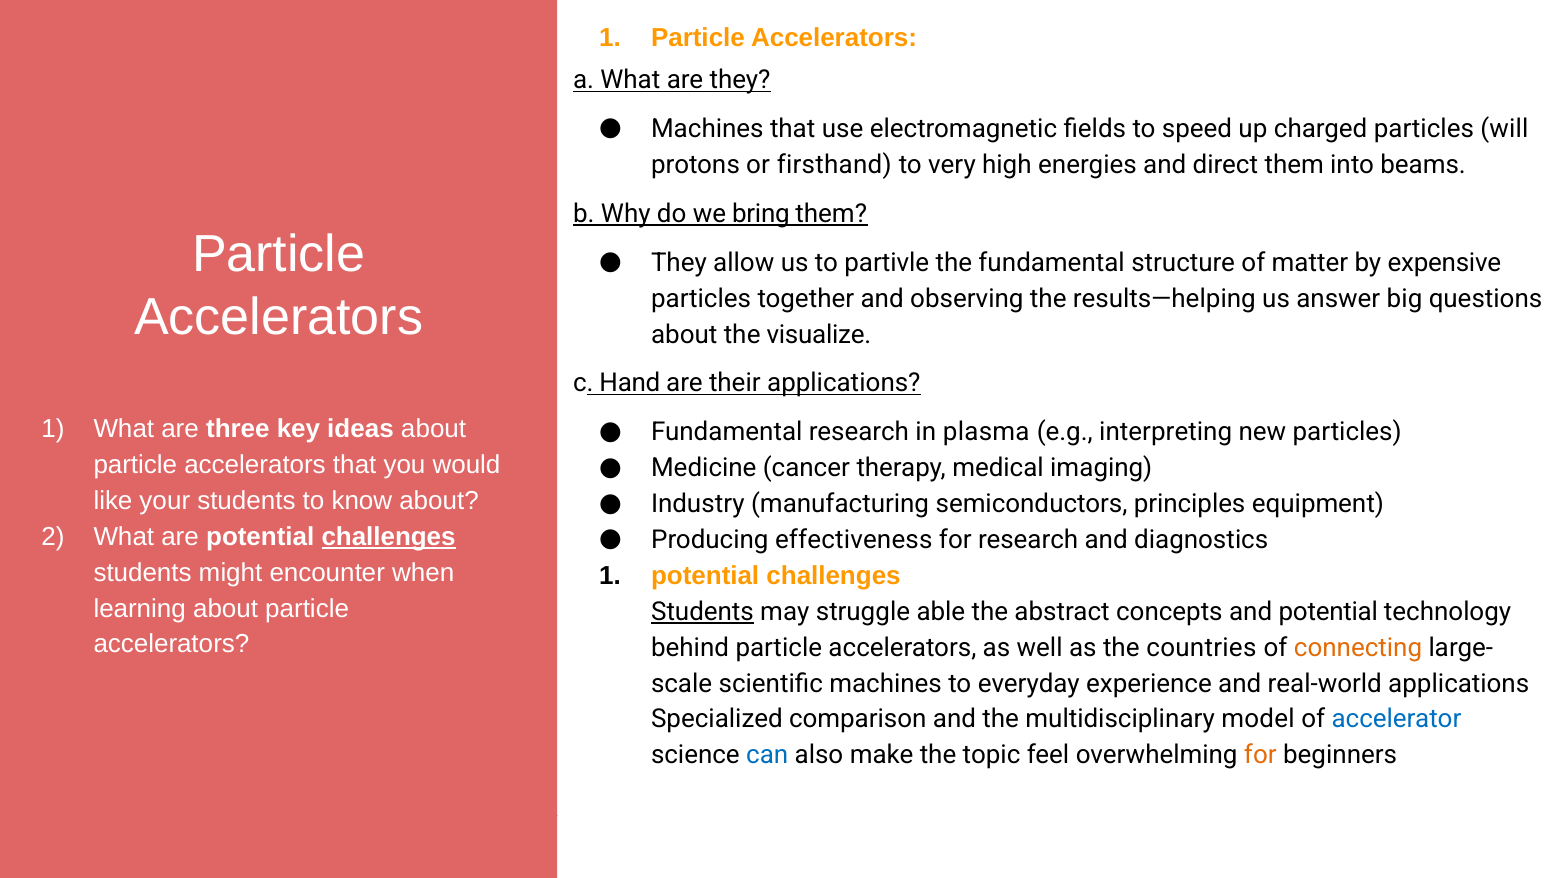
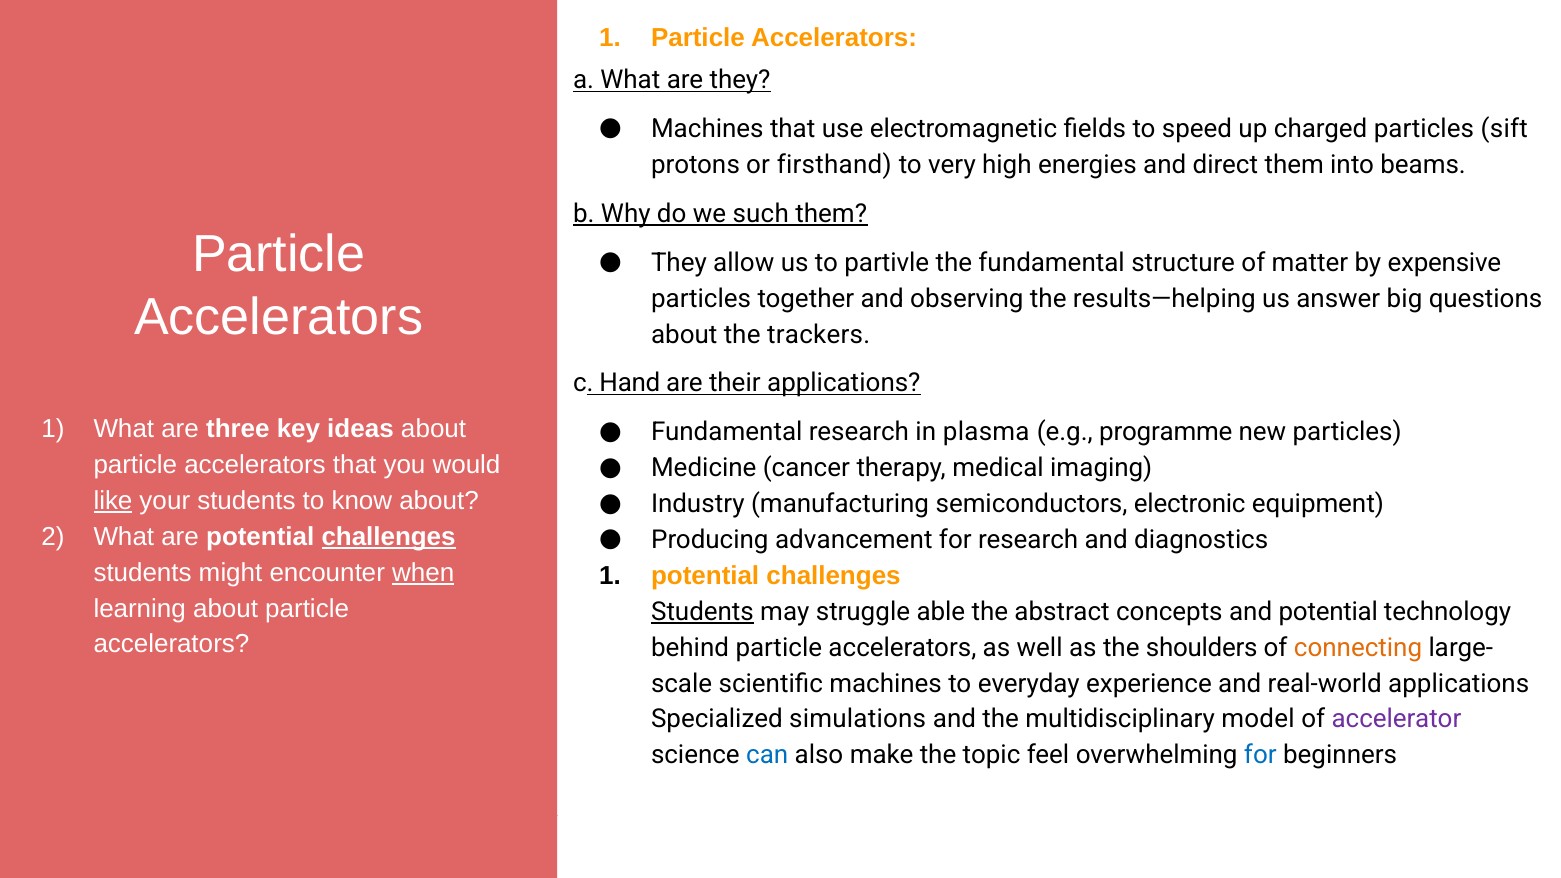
will: will -> sift
bring: bring -> such
visualize: visualize -> trackers
interpreting: interpreting -> programme
like underline: none -> present
principles: principles -> electronic
effectiveness: effectiveness -> advancement
when underline: none -> present
countries: countries -> shoulders
comparison: comparison -> simulations
accelerator colour: blue -> purple
for at (1260, 755) colour: orange -> blue
